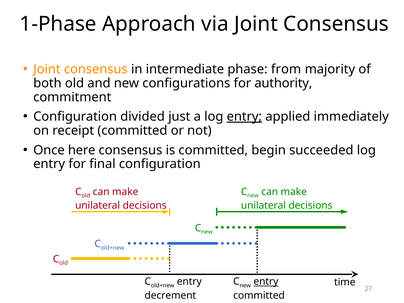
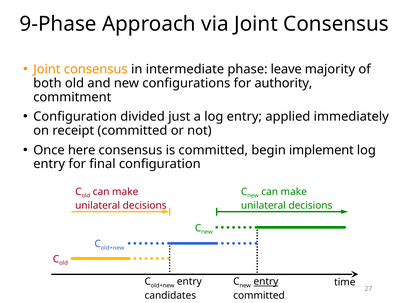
1-Phase: 1-Phase -> 9-Phase
from: from -> leave
entry at (244, 117) underline: present -> none
succeeded: succeeded -> implement
decrement: decrement -> candidates
